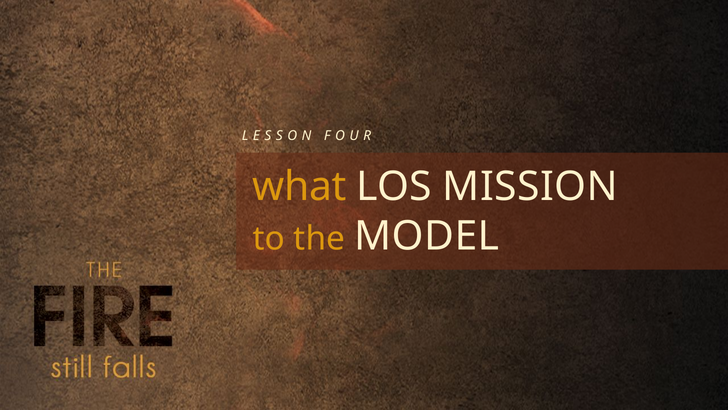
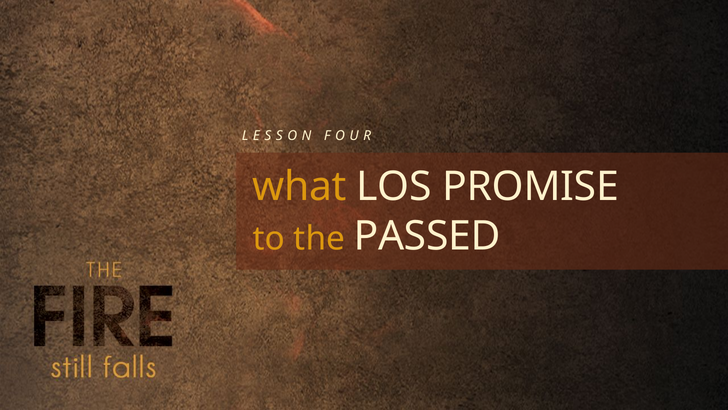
MISSION: MISSION -> PROMISE
MODEL: MODEL -> PASSED
